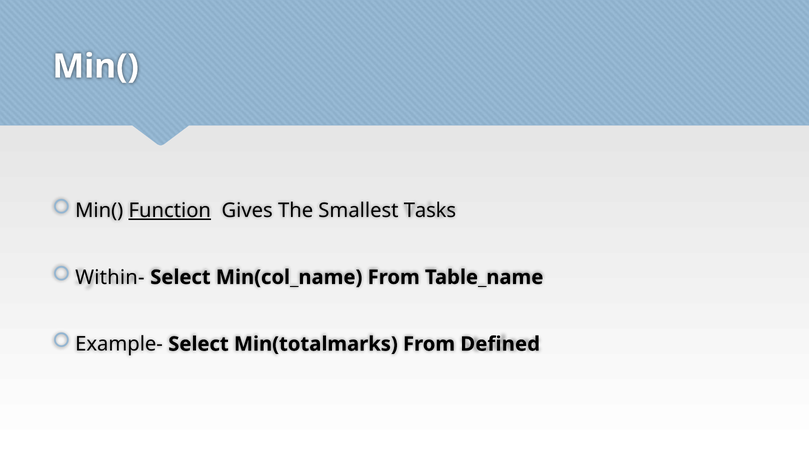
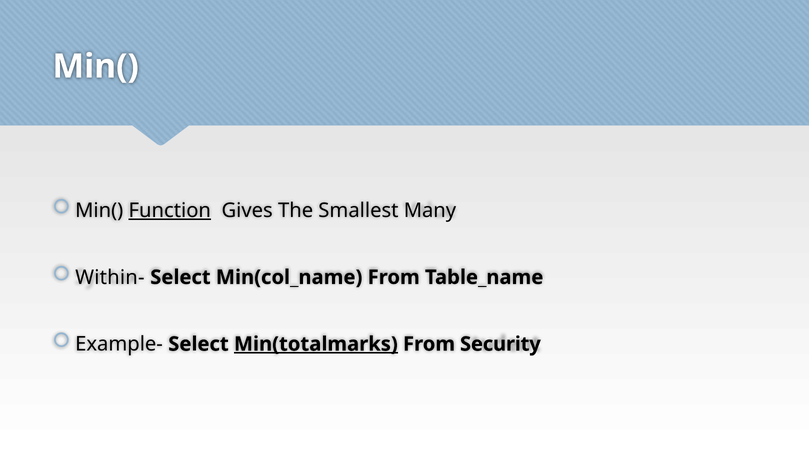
Tasks: Tasks -> Many
Min(totalmarks underline: none -> present
Defined: Defined -> Security
